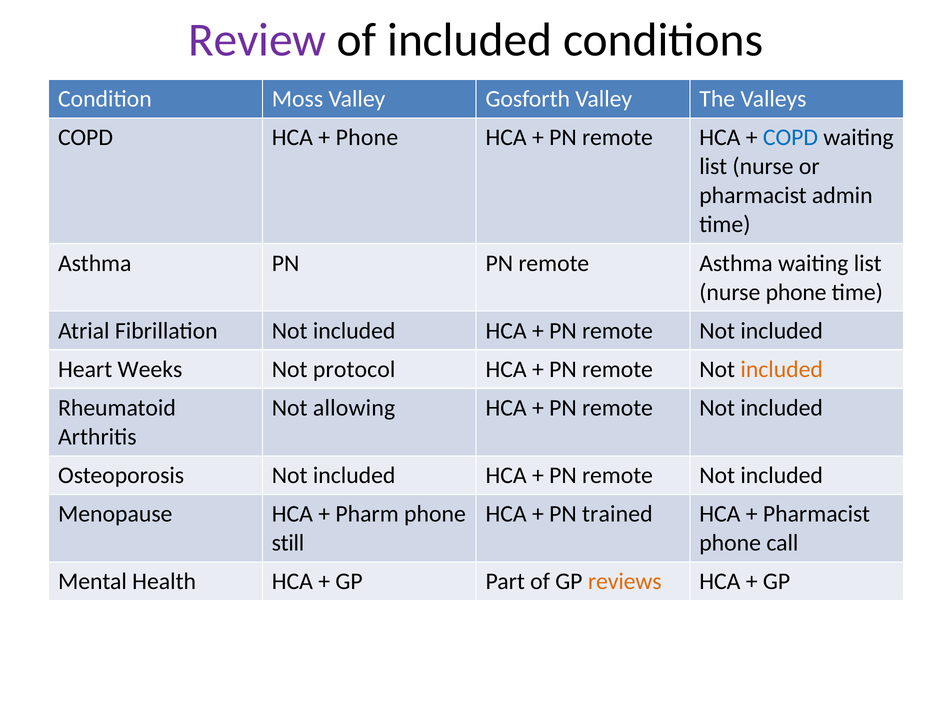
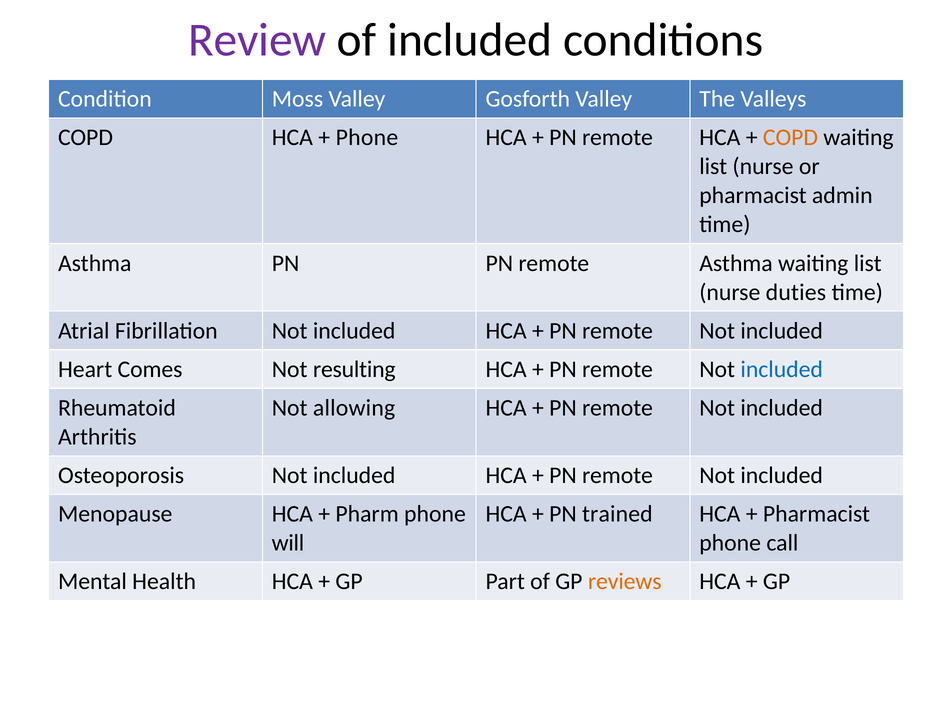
COPD at (790, 138) colour: blue -> orange
nurse phone: phone -> duties
Weeks: Weeks -> Comes
protocol: protocol -> resulting
included at (782, 369) colour: orange -> blue
still: still -> will
